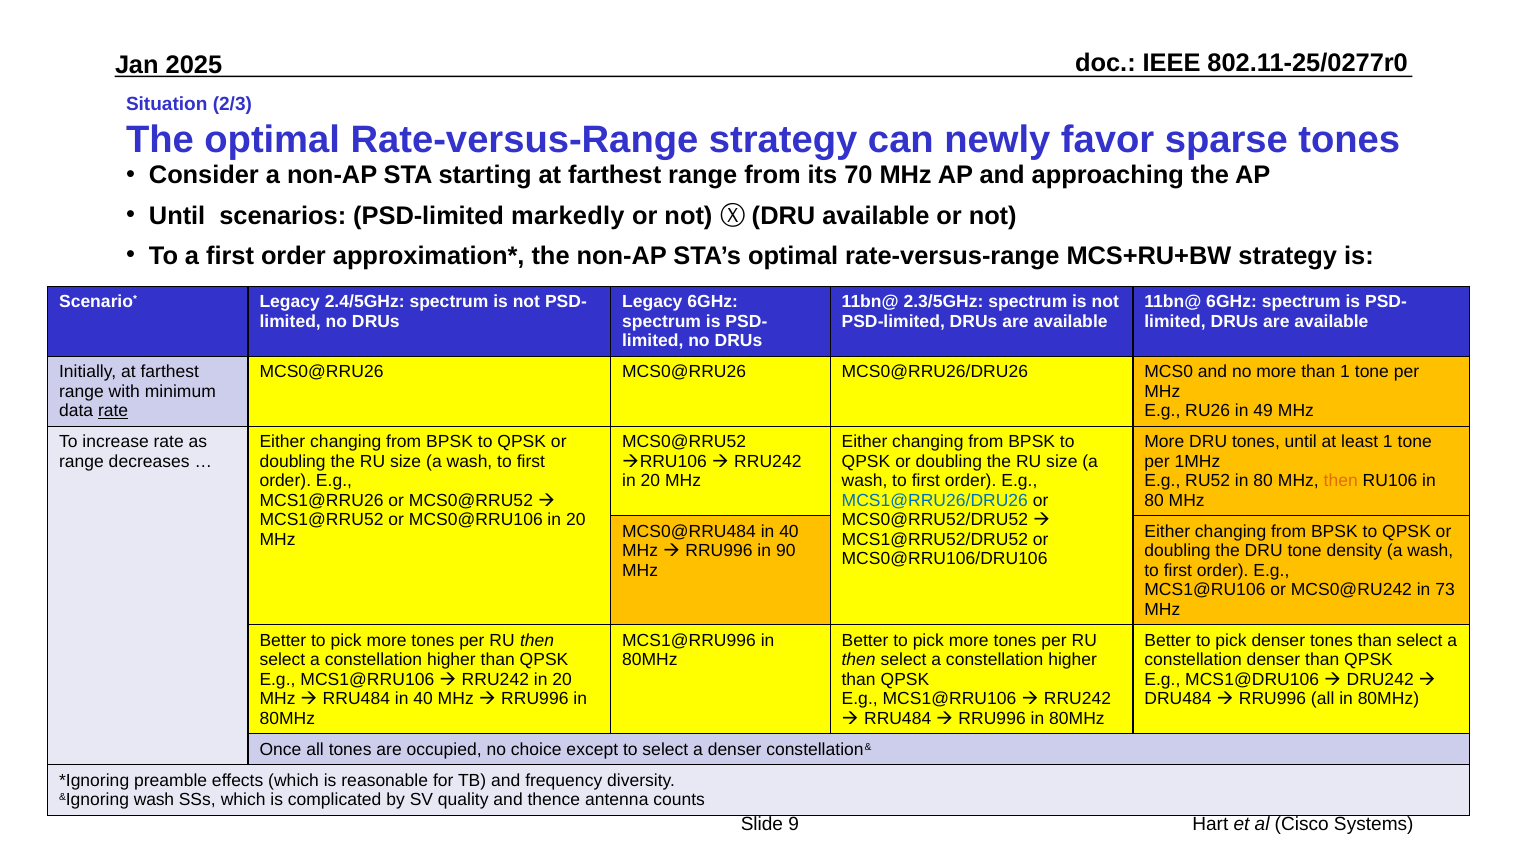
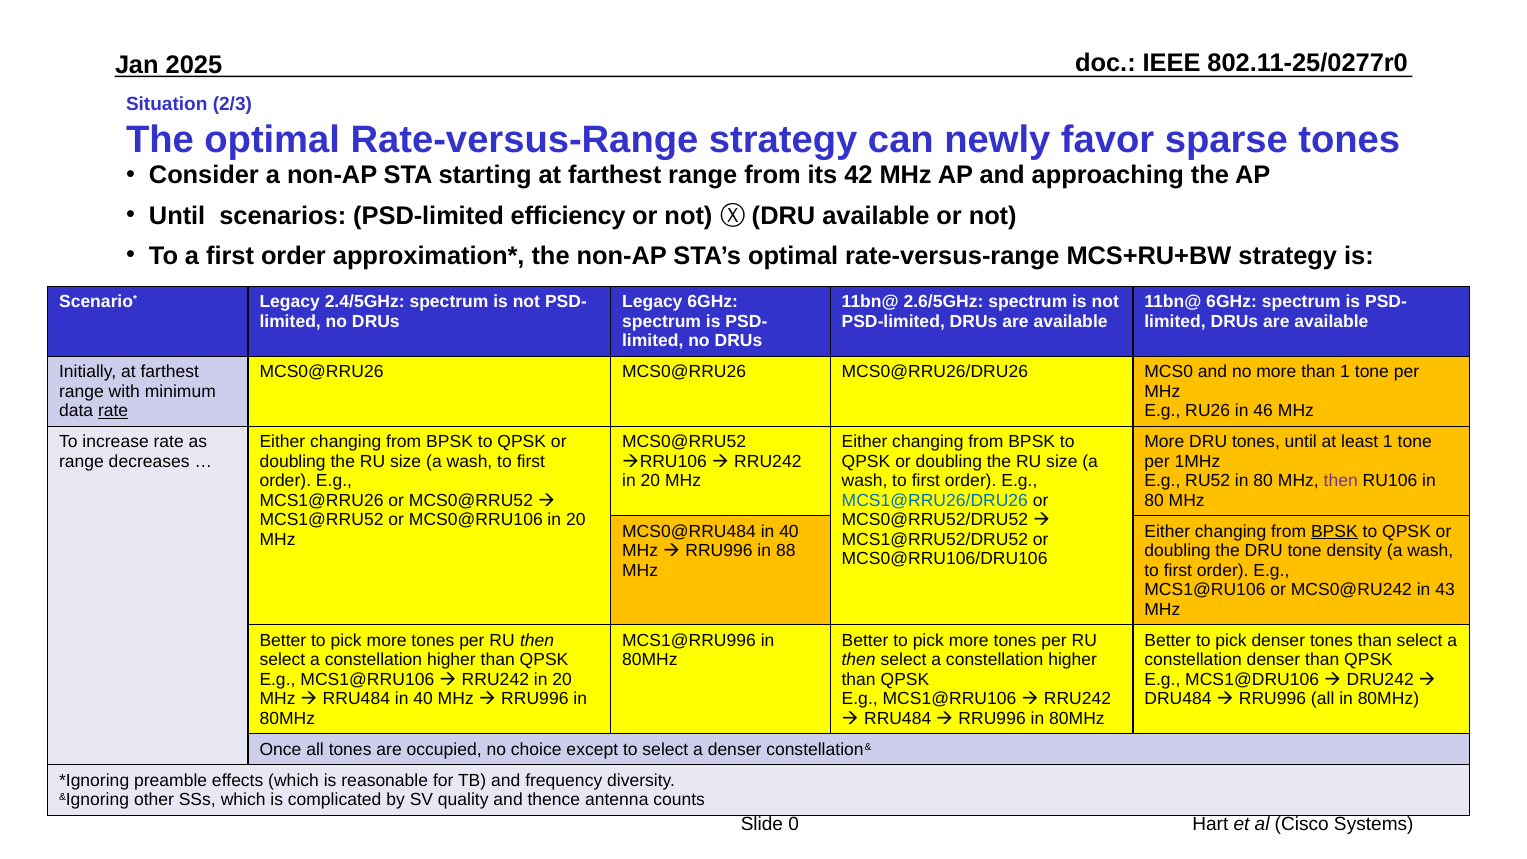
70: 70 -> 42
markedly: markedly -> efficiency
2.3/5GHz: 2.3/5GHz -> 2.6/5GHz
49: 49 -> 46
then at (1341, 481) colour: orange -> purple
BPSK at (1334, 531) underline: none -> present
90: 90 -> 88
73: 73 -> 43
&Ignoring wash: wash -> other
9: 9 -> 0
